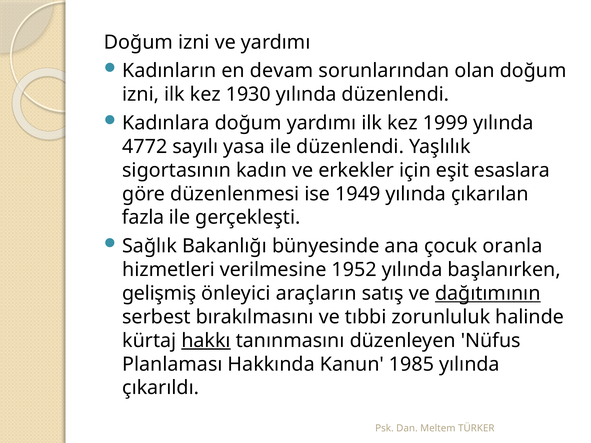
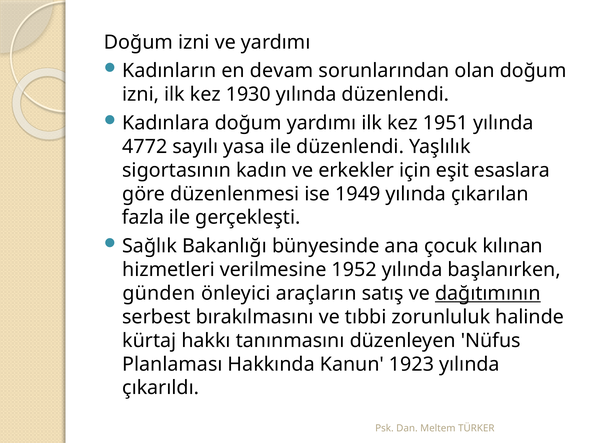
1999: 1999 -> 1951
oranla: oranla -> kılınan
gelişmiş: gelişmiş -> günden
hakkı underline: present -> none
1985: 1985 -> 1923
